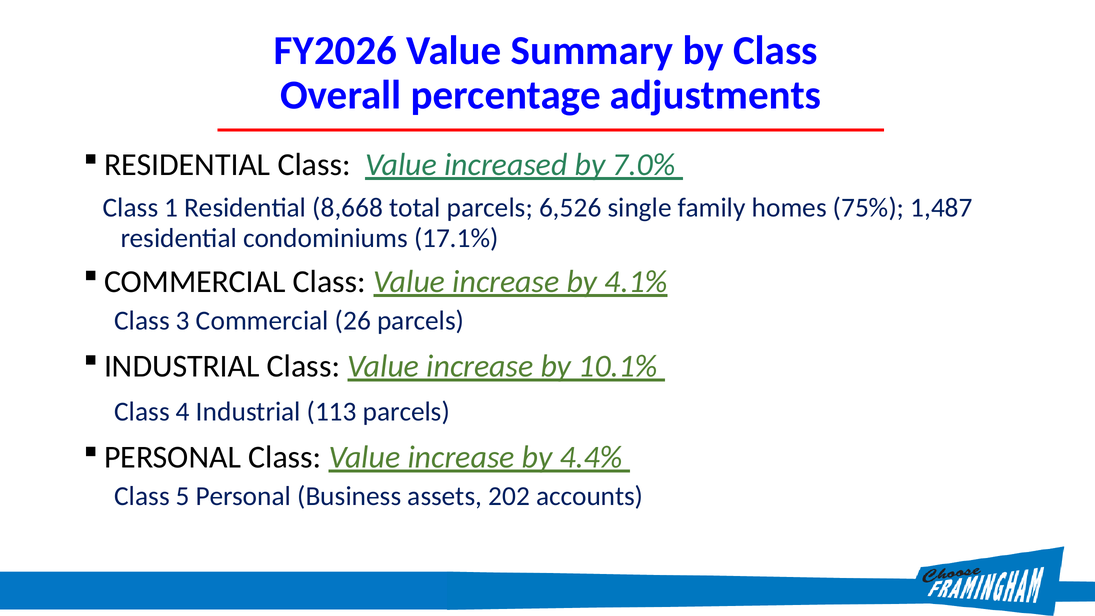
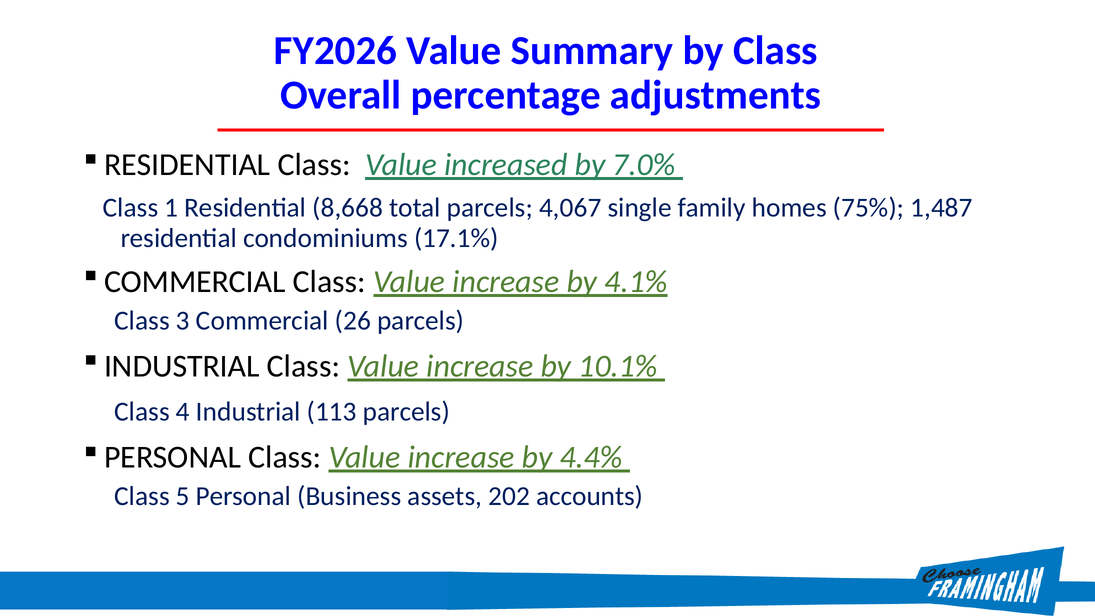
6,526: 6,526 -> 4,067
